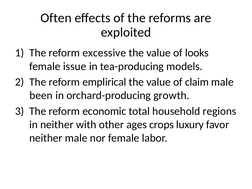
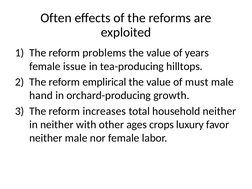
excessive: excessive -> problems
looks: looks -> years
models: models -> hilltops
claim: claim -> must
been: been -> hand
economic: economic -> increases
household regions: regions -> neither
